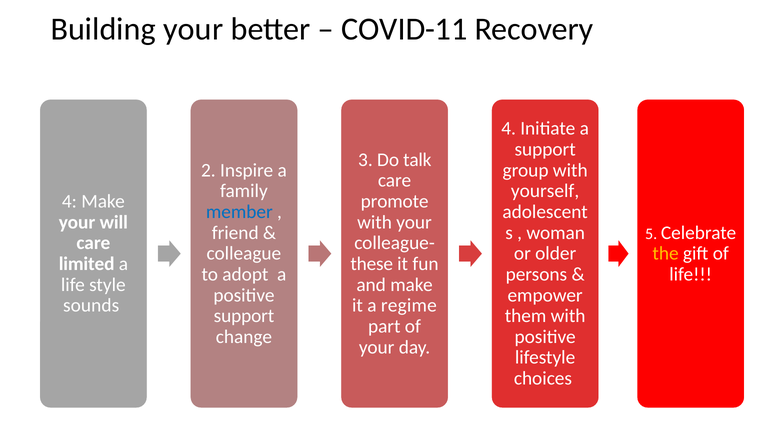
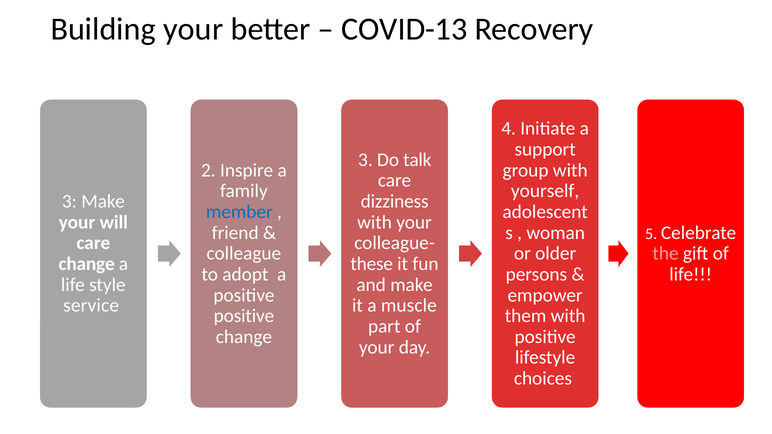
COVID-11: COVID-11 -> COVID-13
4 at (69, 202): 4 -> 3
promote: promote -> dizziness
the colour: yellow -> pink
limited at (87, 264): limited -> change
sounds: sounds -> service
regime: regime -> muscle
support at (244, 316): support -> positive
